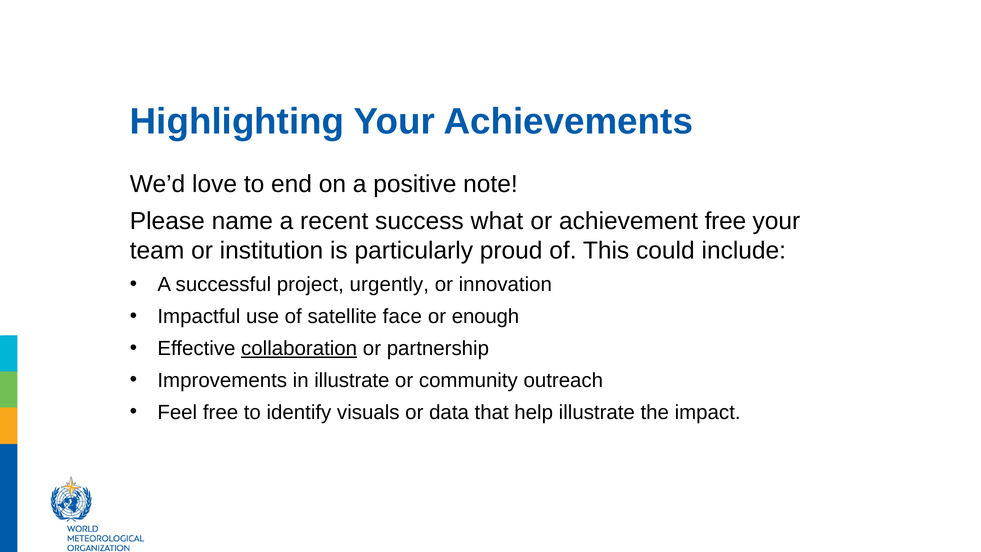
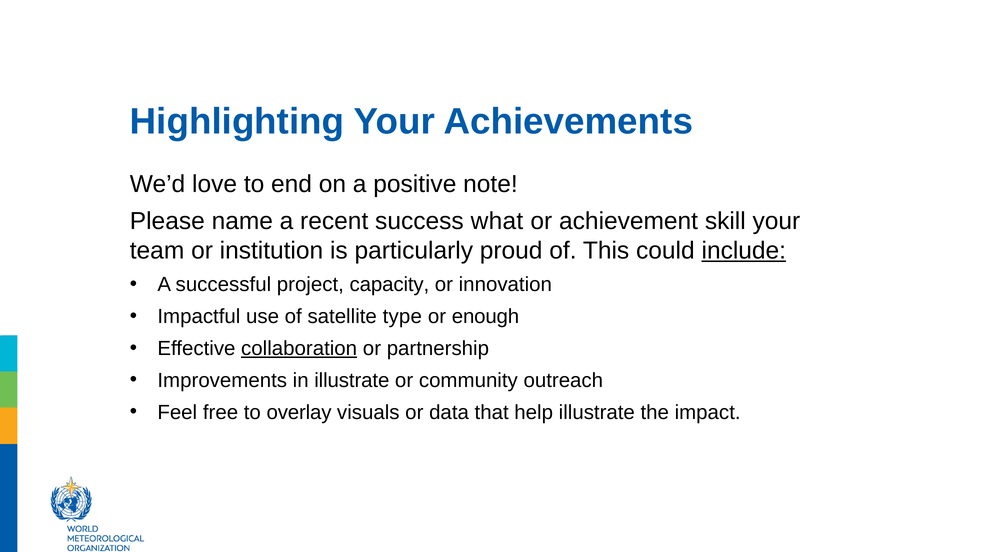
achievement free: free -> skill
include underline: none -> present
urgently: urgently -> capacity
face: face -> type
identify: identify -> overlay
